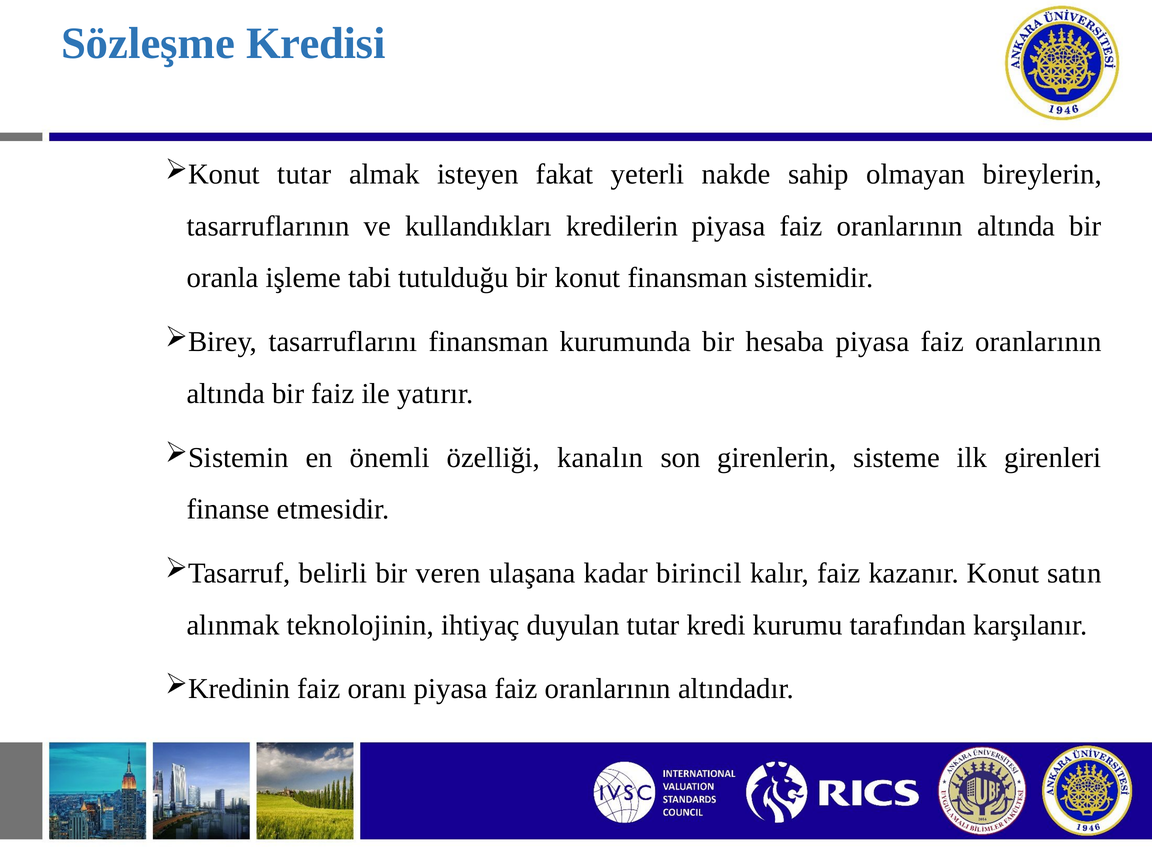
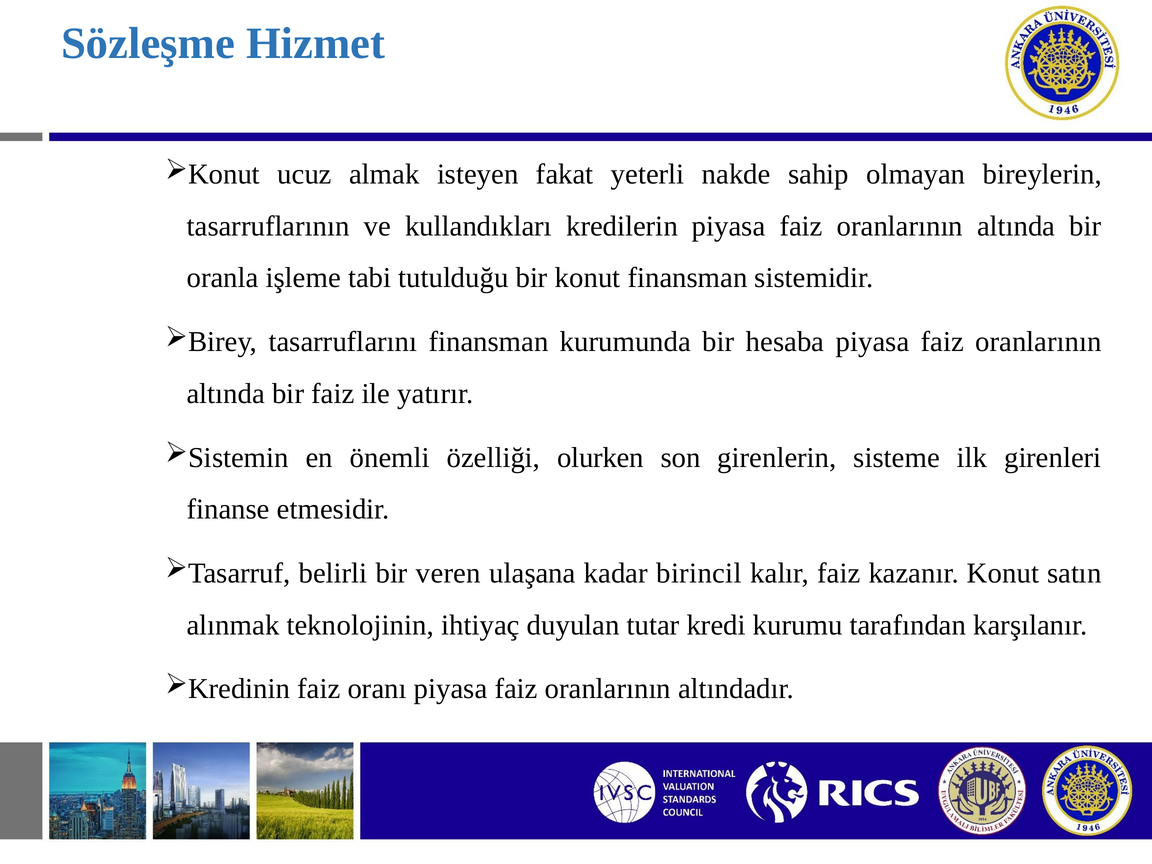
Kredisi: Kredisi -> Hizmet
tutar at (304, 174): tutar -> ucuz
kanalın: kanalın -> olurken
